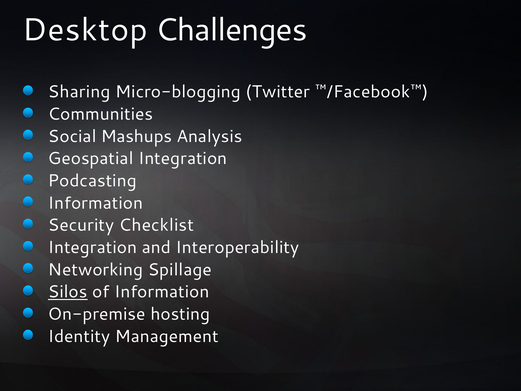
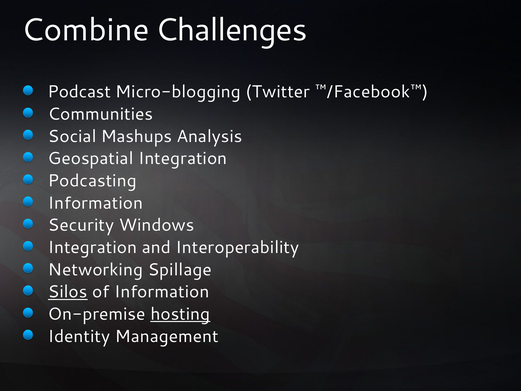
Desktop: Desktop -> Combine
Sharing: Sharing -> Podcast
Checklist: Checklist -> Windows
hosting underline: none -> present
